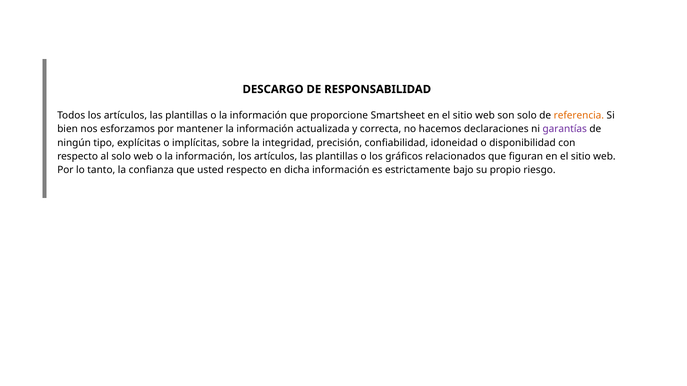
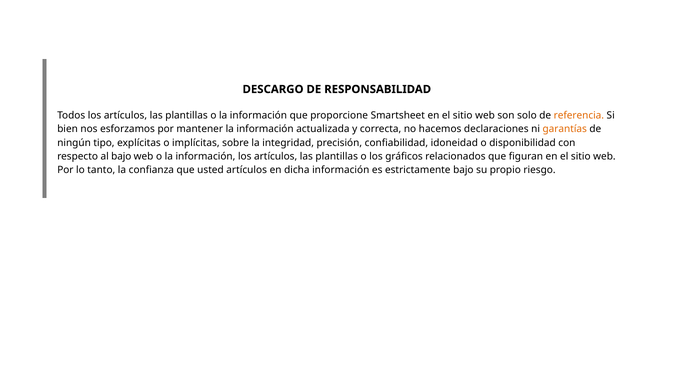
garantías colour: purple -> orange
al solo: solo -> bajo
usted respecto: respecto -> artículos
